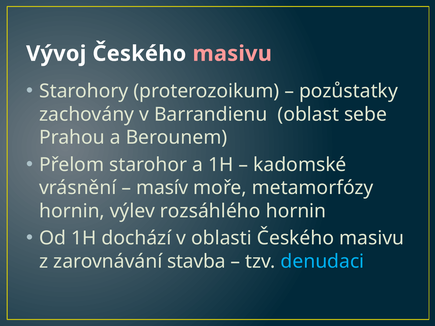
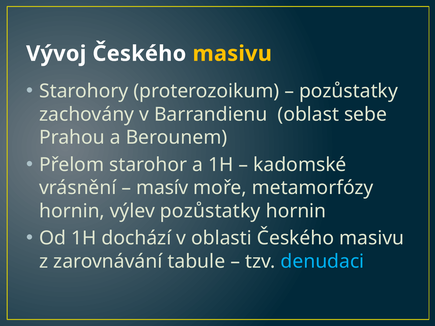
masivu at (232, 54) colour: pink -> yellow
výlev rozsáhlého: rozsáhlého -> pozůstatky
stavba: stavba -> tabule
